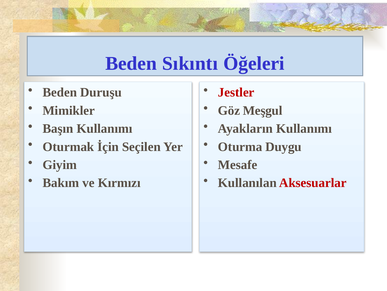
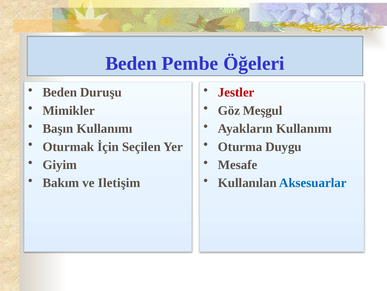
Sıkıntı: Sıkıntı -> Pembe
Kırmızı: Kırmızı -> Iletişim
Aksesuarlar colour: red -> blue
